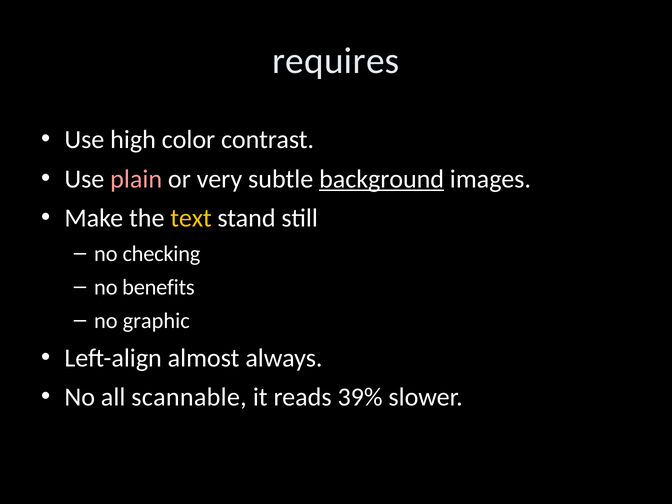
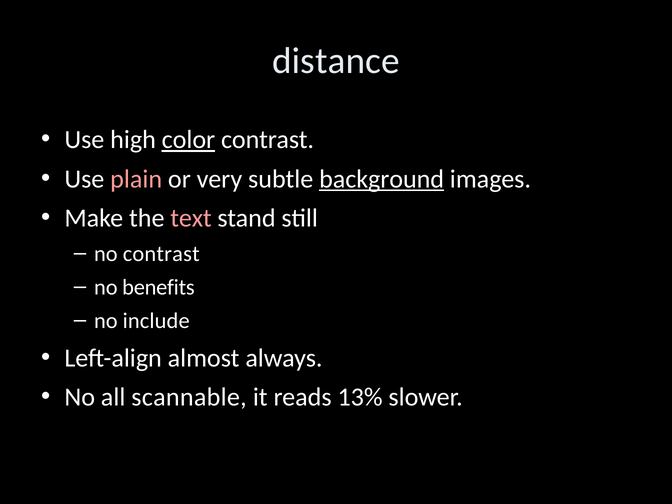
requires: requires -> distance
color underline: none -> present
text colour: yellow -> pink
no checking: checking -> contrast
graphic: graphic -> include
39%: 39% -> 13%
